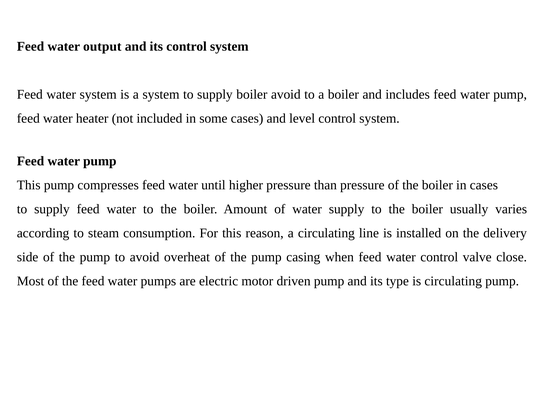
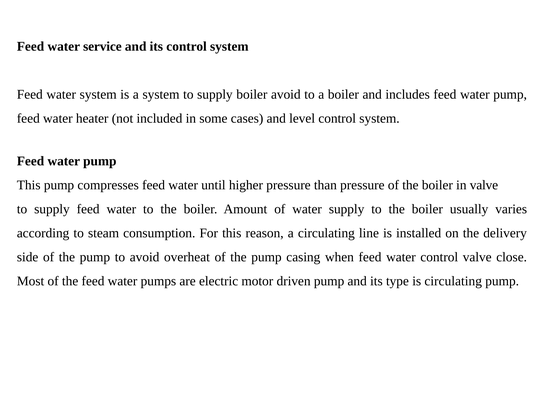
output: output -> service
in cases: cases -> valve
